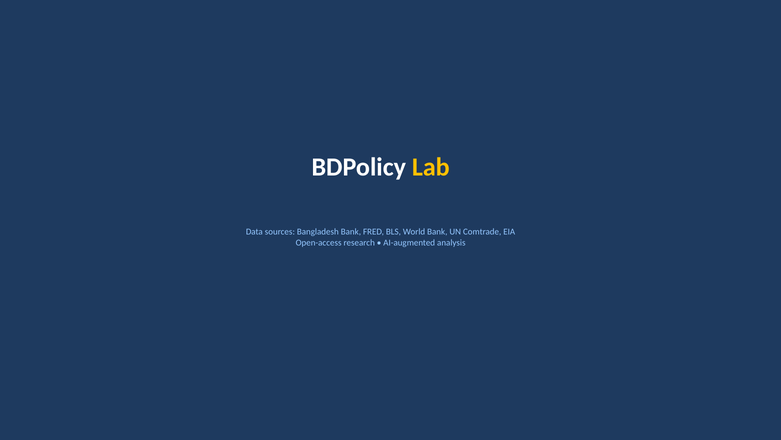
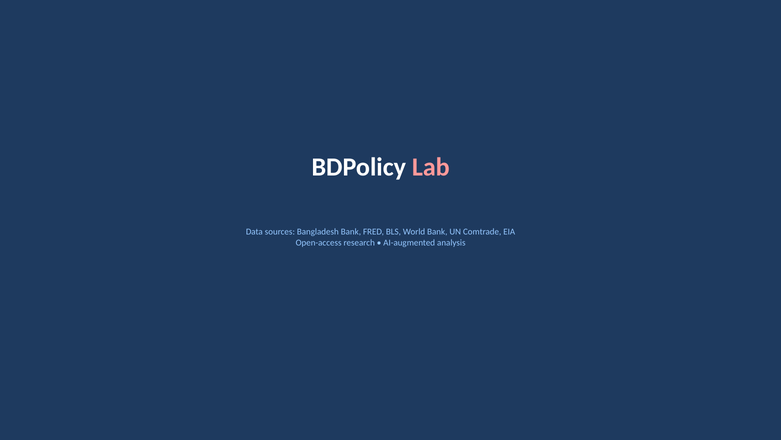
Lab colour: yellow -> pink
